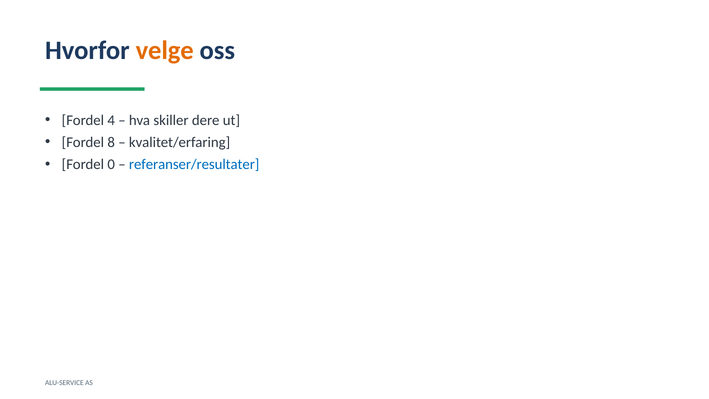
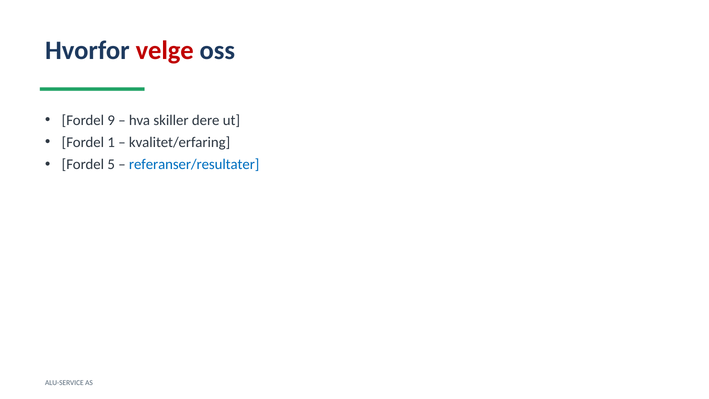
velge colour: orange -> red
4: 4 -> 9
8: 8 -> 1
0: 0 -> 5
